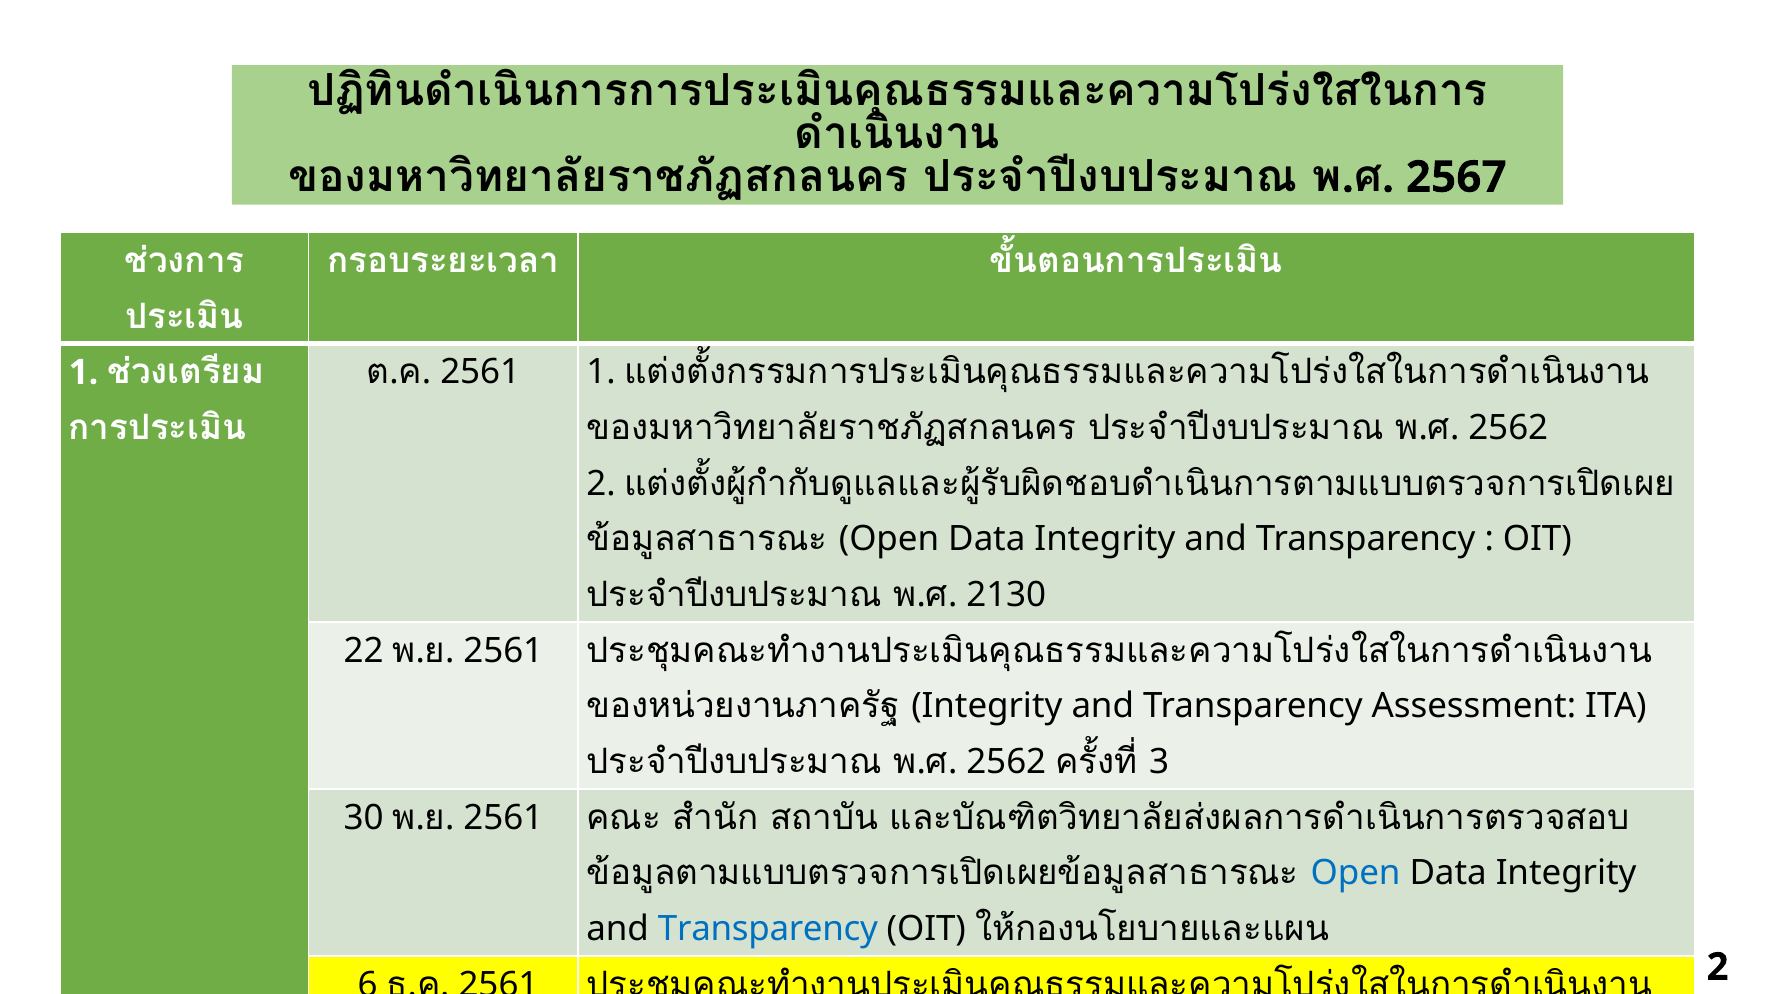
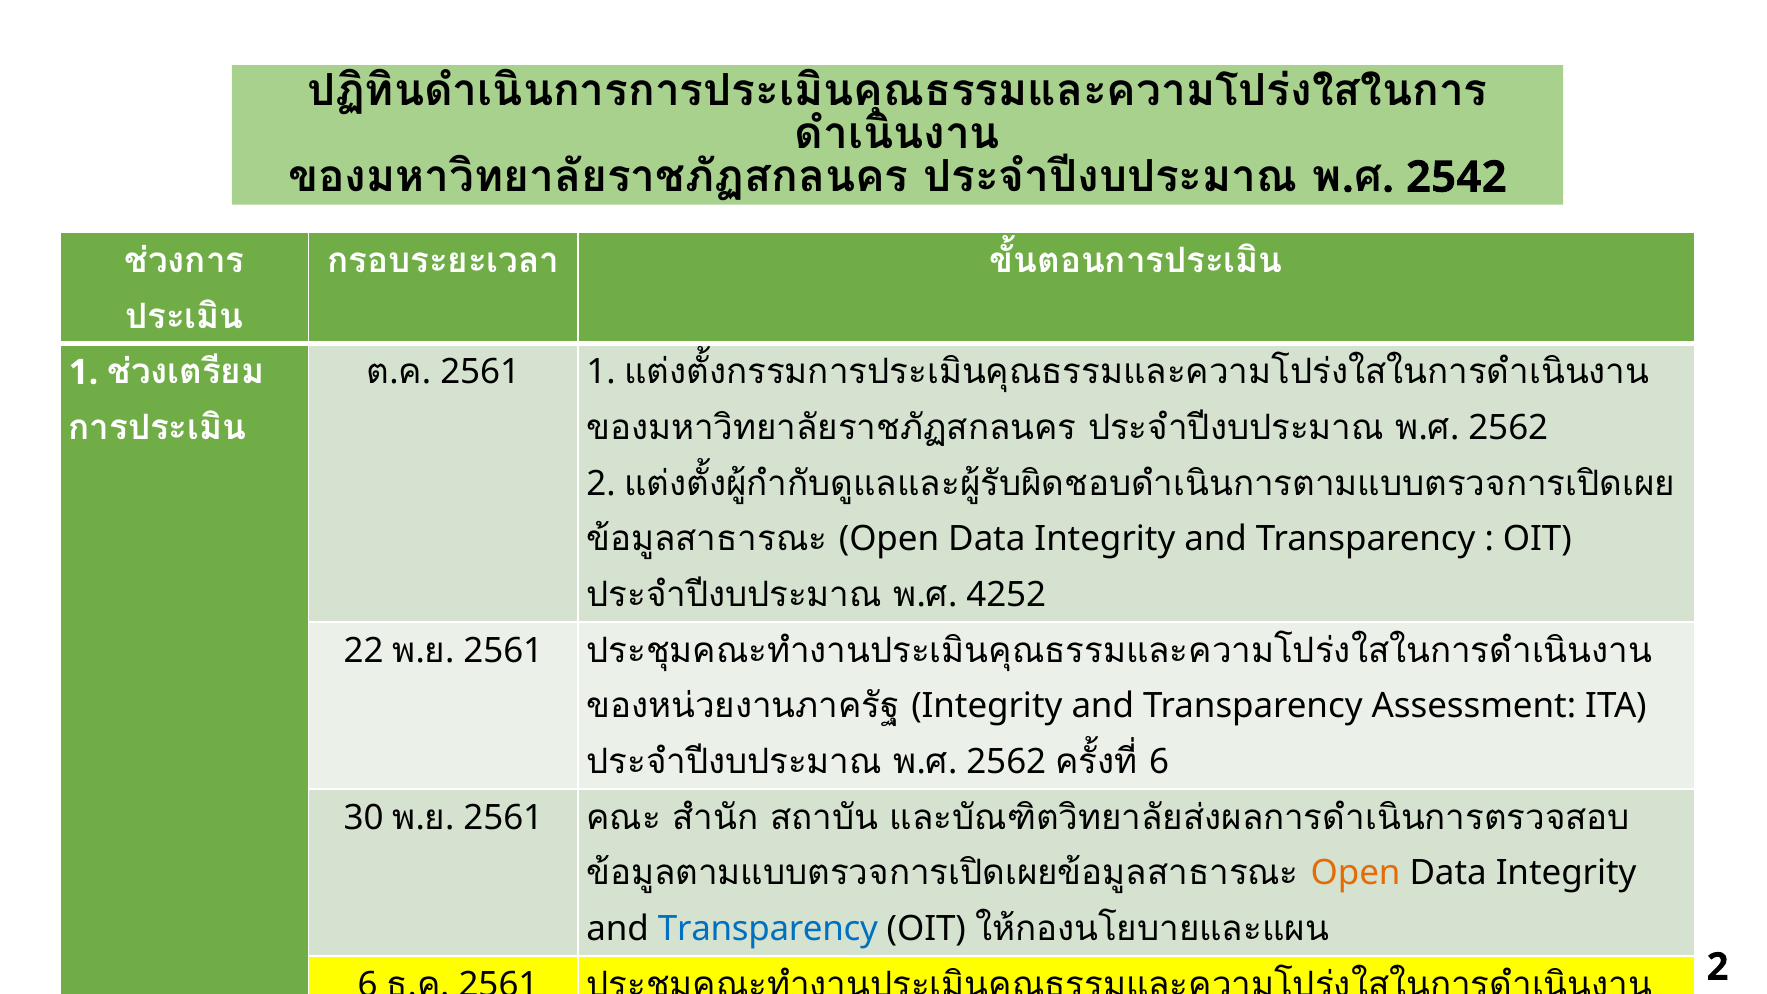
2567: 2567 -> 2542
2130: 2130 -> 4252
3 at (1159, 762): 3 -> 6
Open at (1356, 873) colour: blue -> orange
